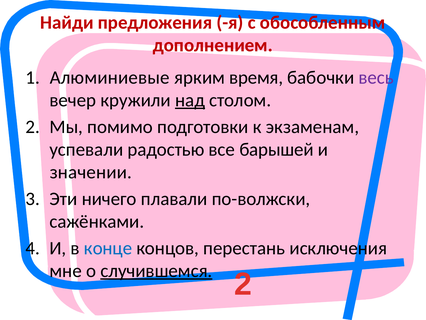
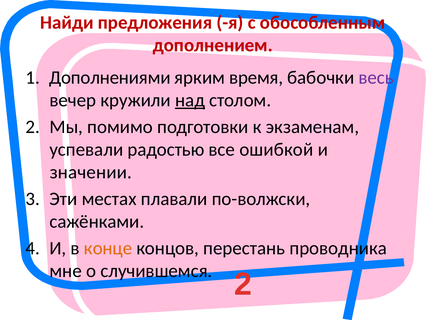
Алюминиевые: Алюминиевые -> Дополнениями
барышей: барышей -> ошибкой
ничего: ничего -> местах
конце colour: blue -> orange
исключения: исключения -> проводника
случившемся underline: present -> none
